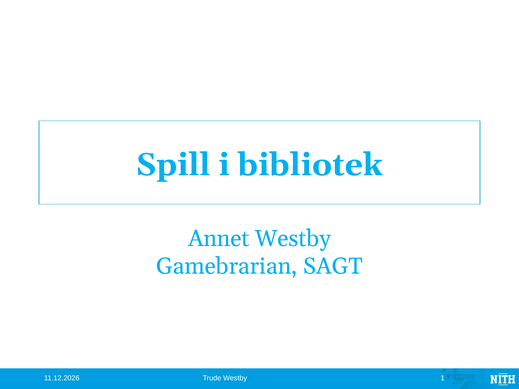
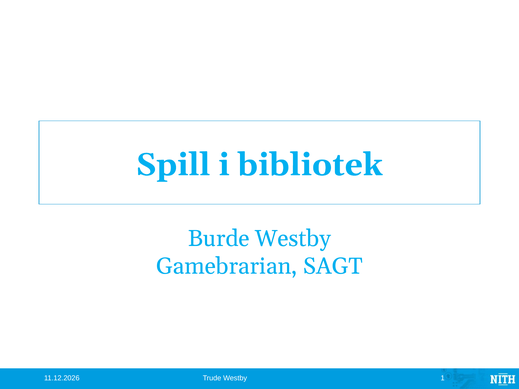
Annet: Annet -> Burde
